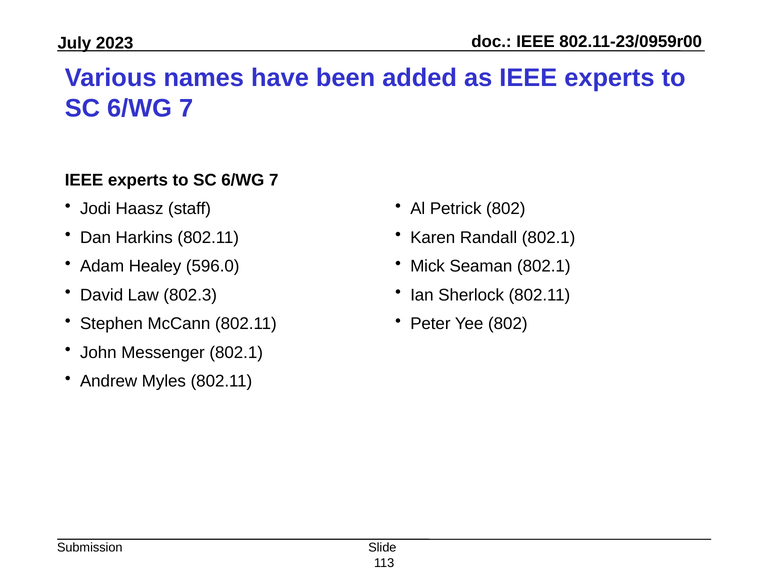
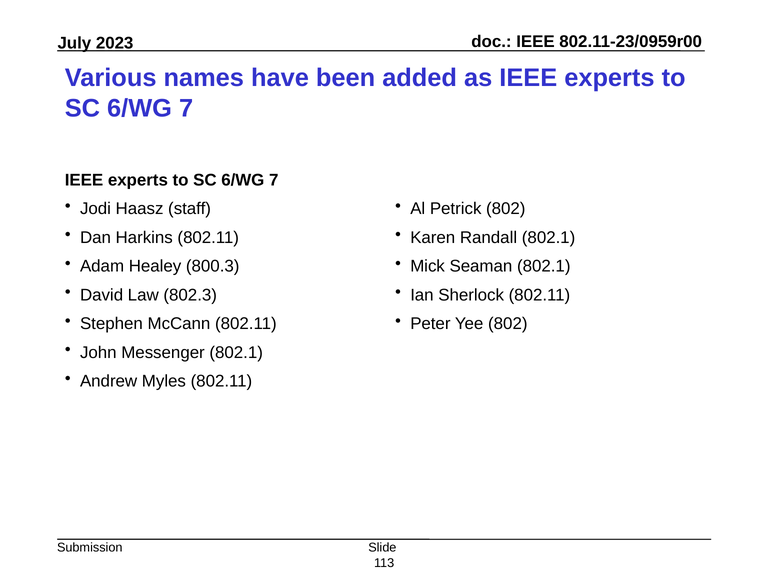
596.0: 596.0 -> 800.3
